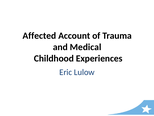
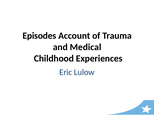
Affected: Affected -> Episodes
